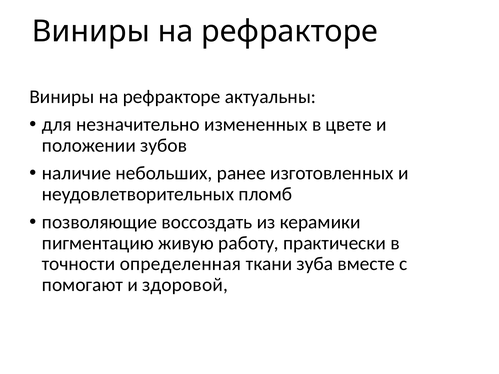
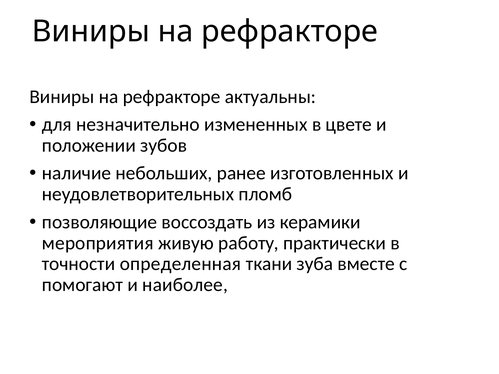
пигментацию: пигментацию -> мероприятия
здоровой: здоровой -> наиболее
